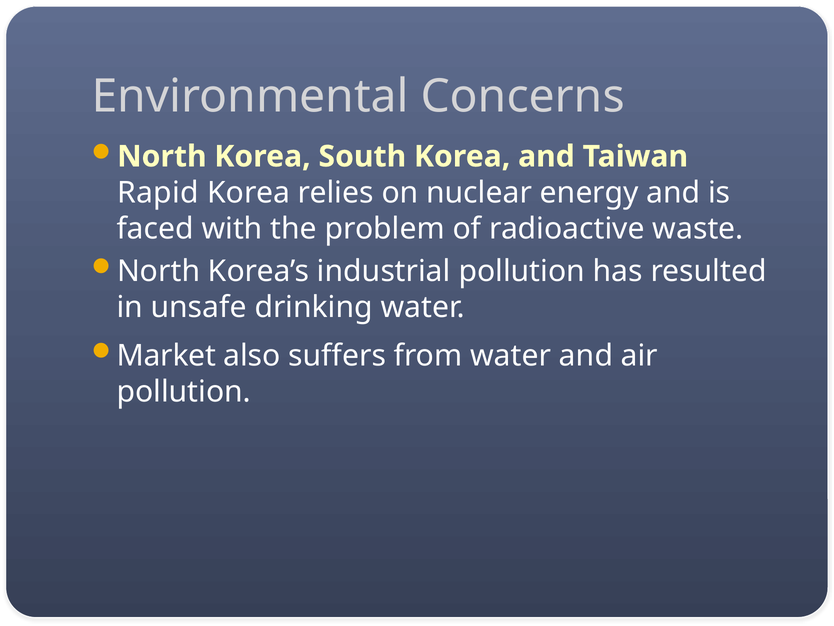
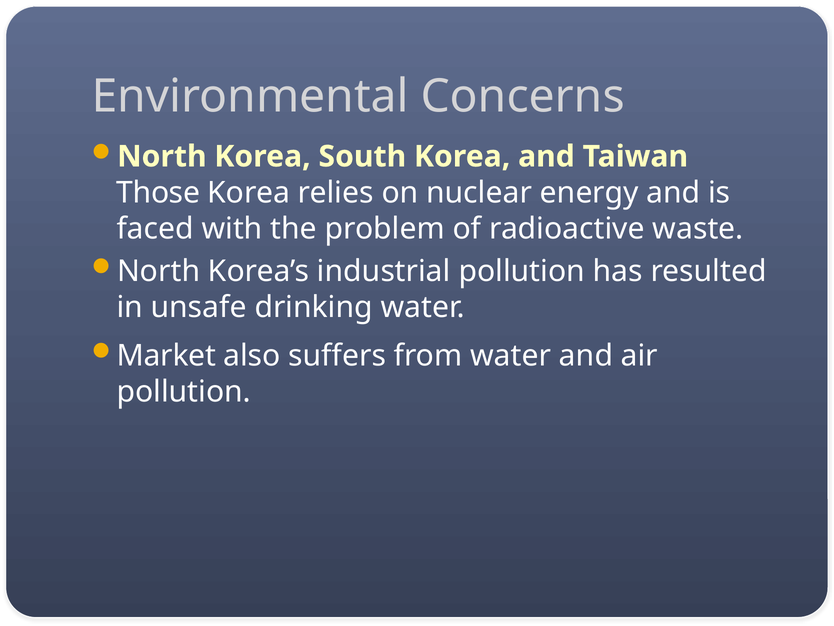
Rapid: Rapid -> Those
